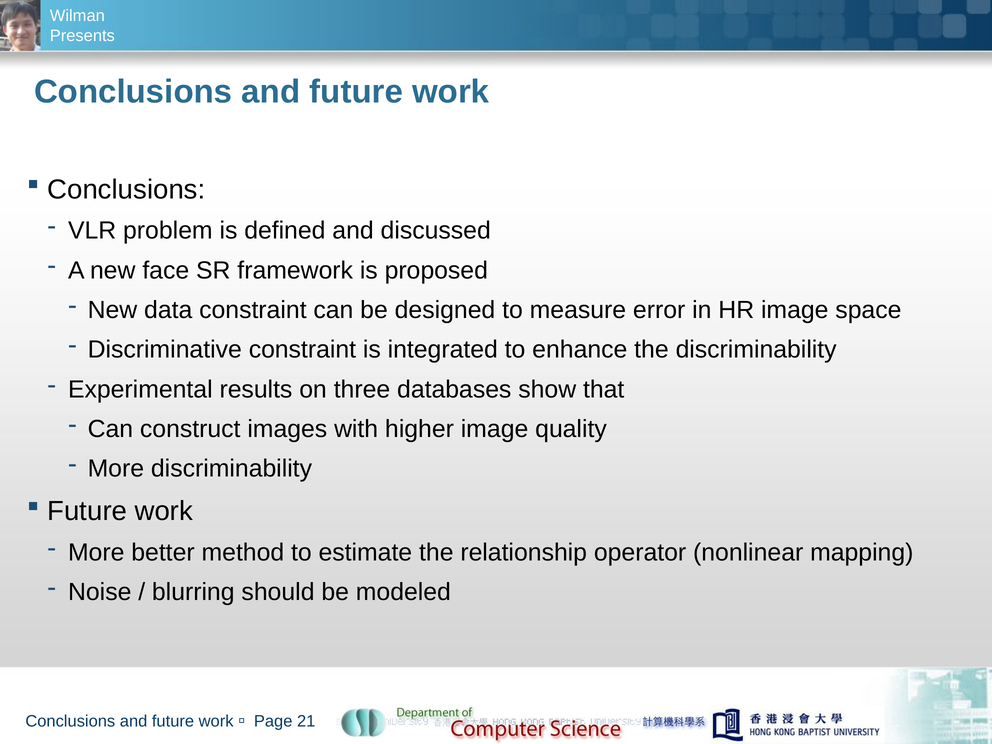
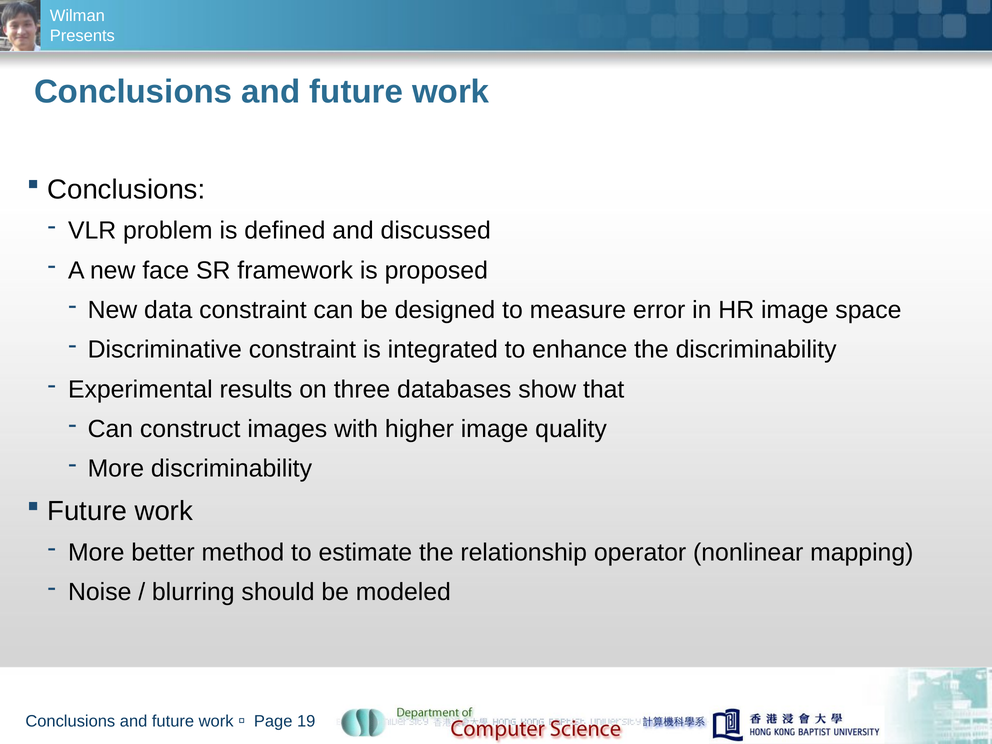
21: 21 -> 19
